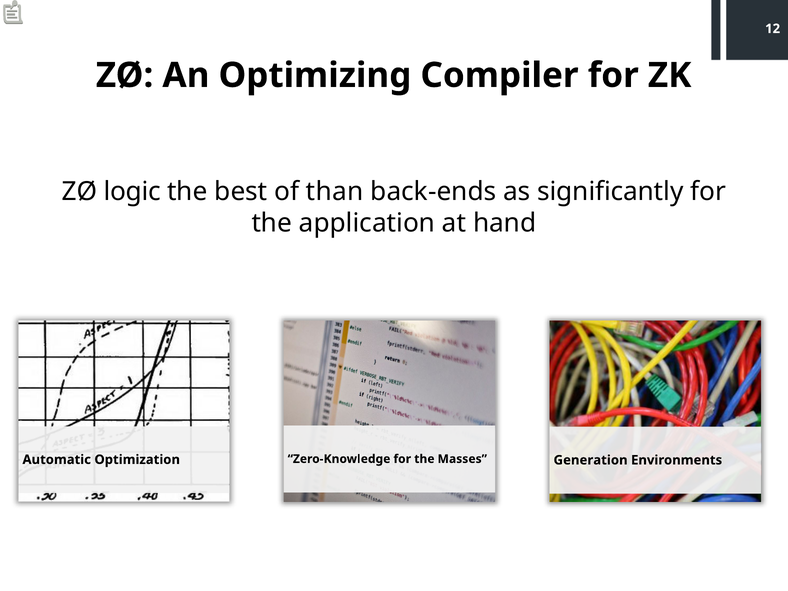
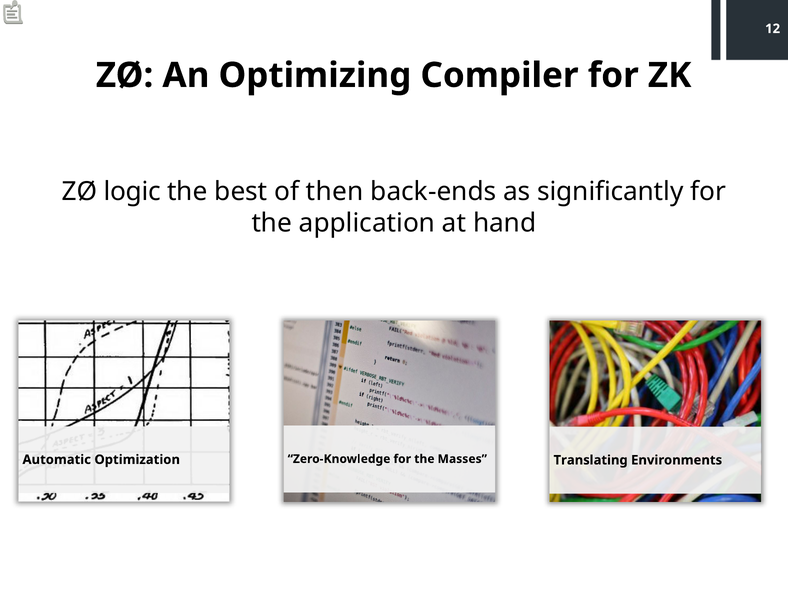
than: than -> then
Generation: Generation -> Translating
